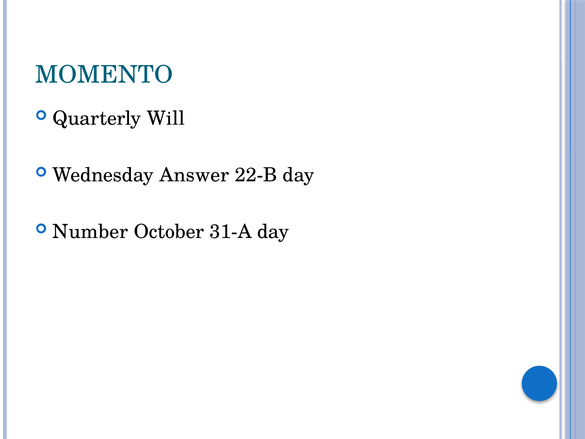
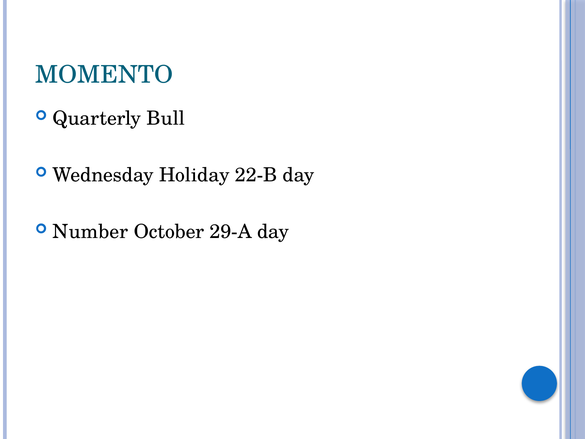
Will: Will -> Bull
Answer: Answer -> Holiday
31-A: 31-A -> 29-A
